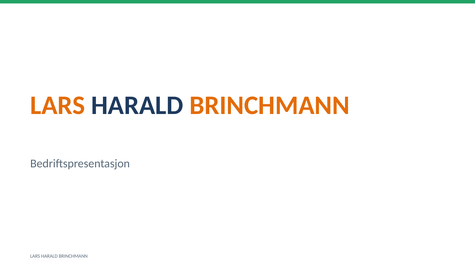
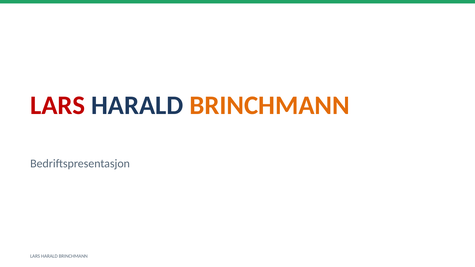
LARS at (58, 105) colour: orange -> red
